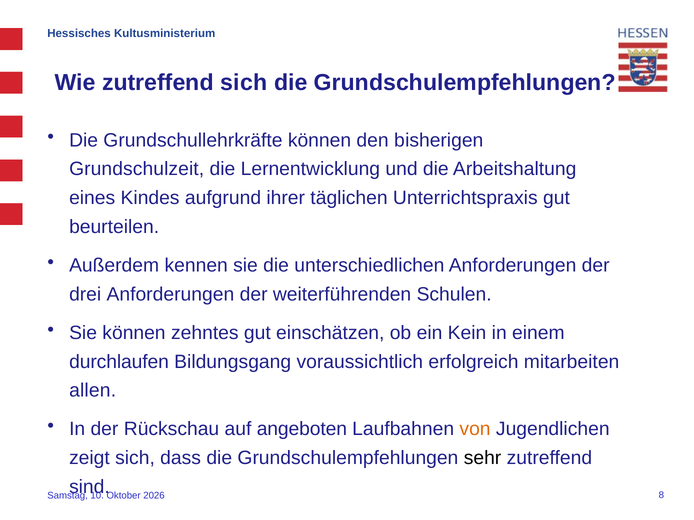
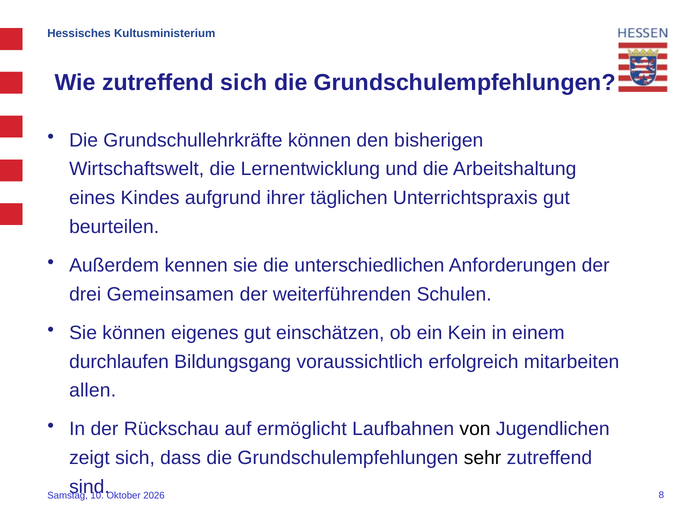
Grundschulzeit: Grundschulzeit -> Wirtschaftswelt
drei Anforderungen: Anforderungen -> Gemeinsamen
zehntes: zehntes -> eigenes
angeboten: angeboten -> ermöglicht
von colour: orange -> black
